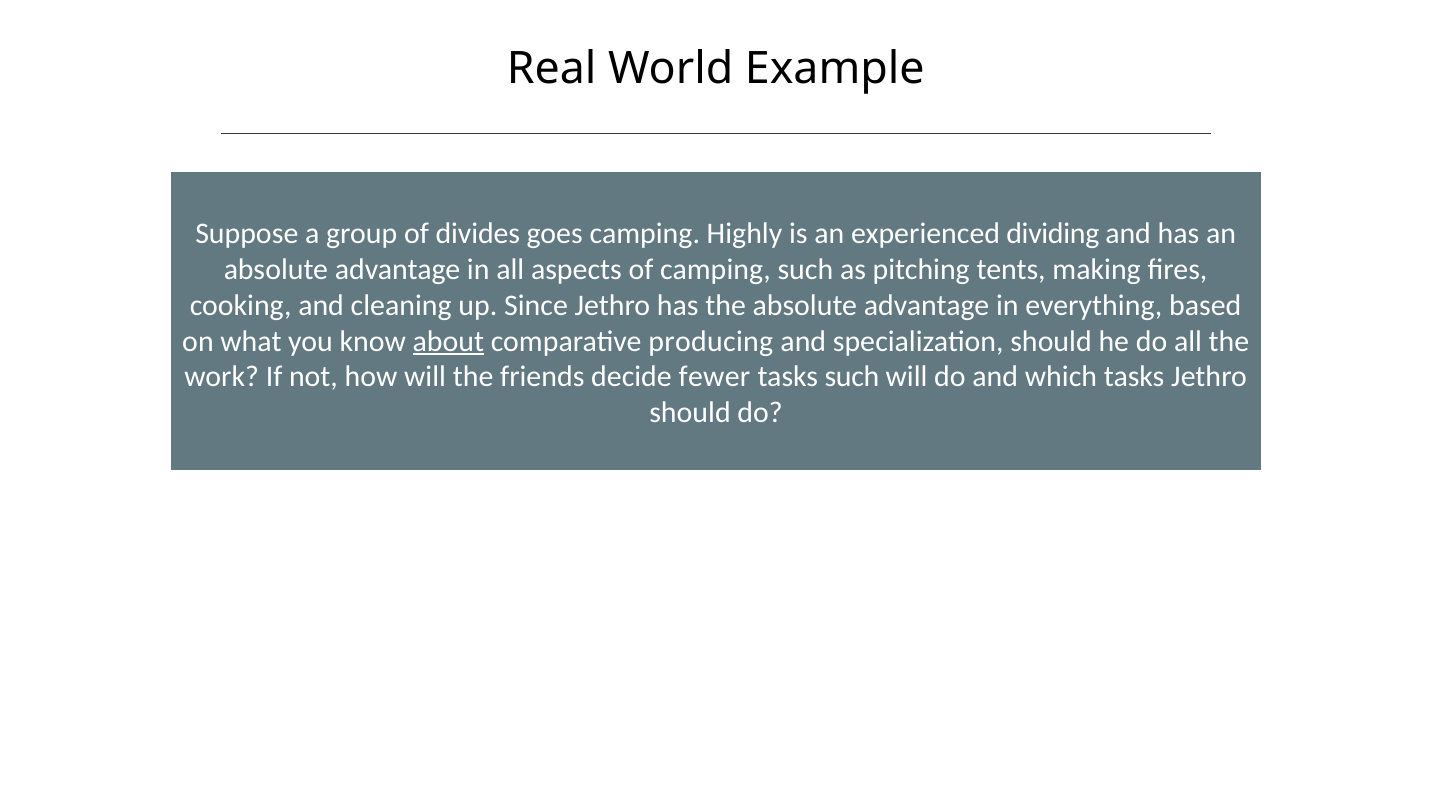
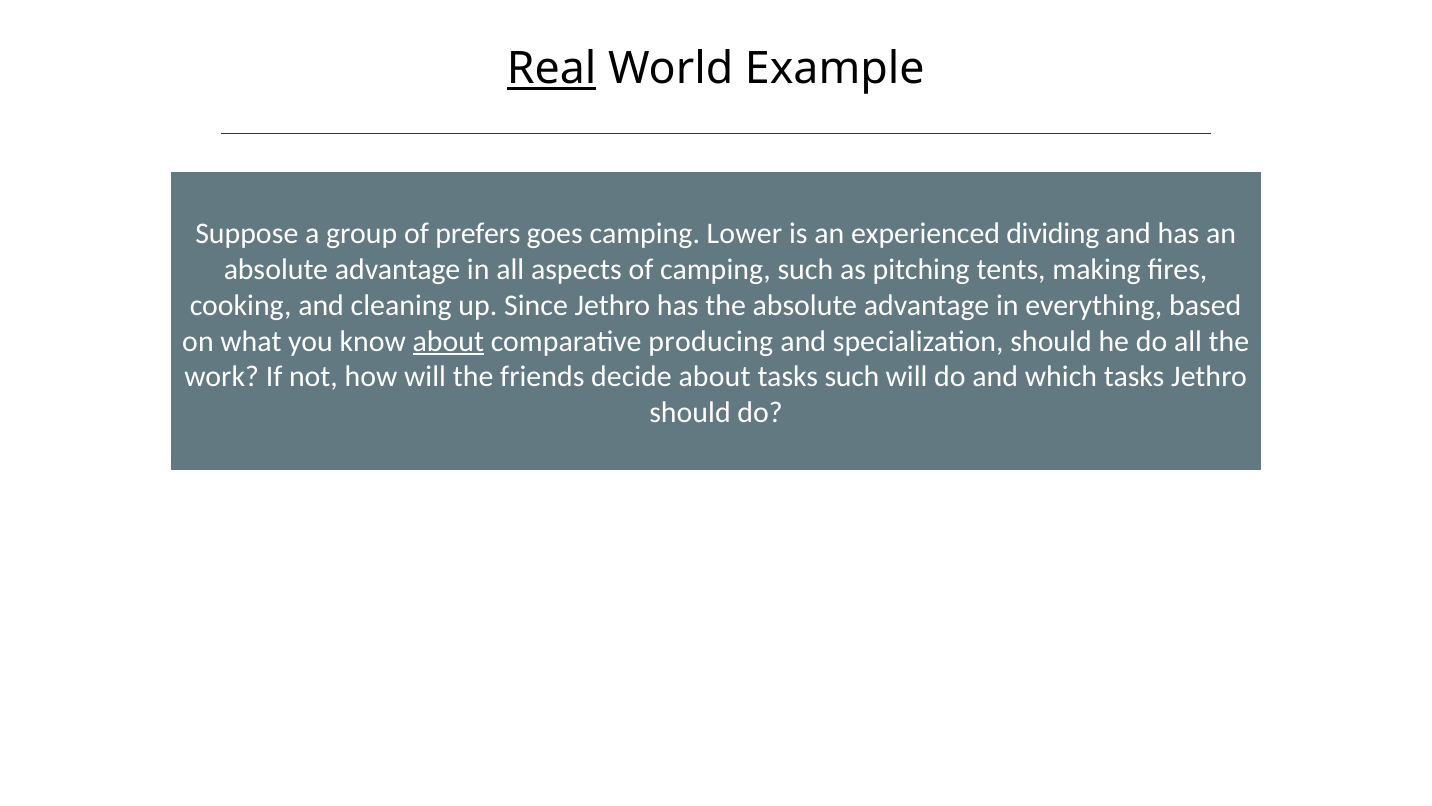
Real underline: none -> present
divides: divides -> prefers
Highly: Highly -> Lower
decide fewer: fewer -> about
